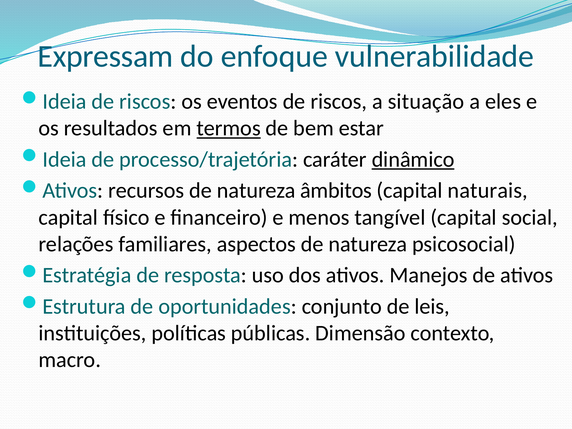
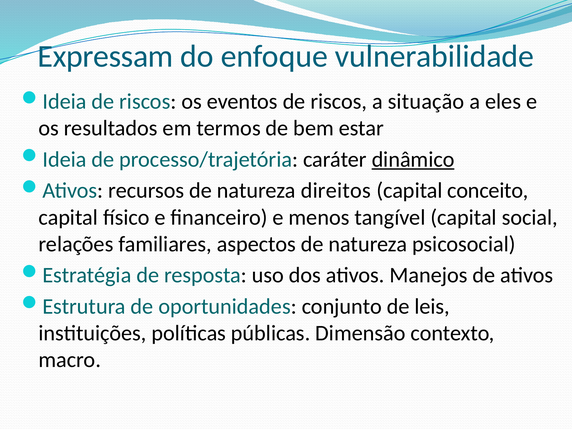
termos underline: present -> none
âmbitos: âmbitos -> direitos
naturais: naturais -> conceito
